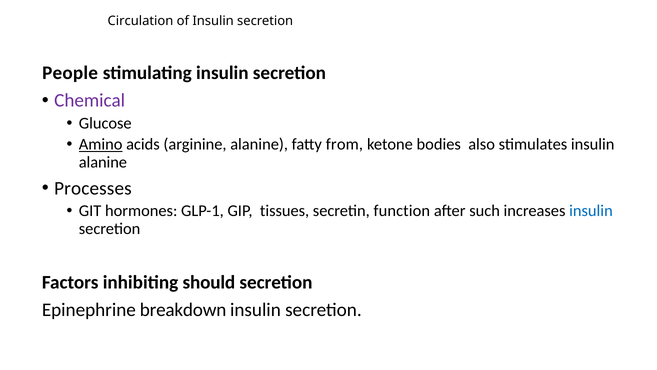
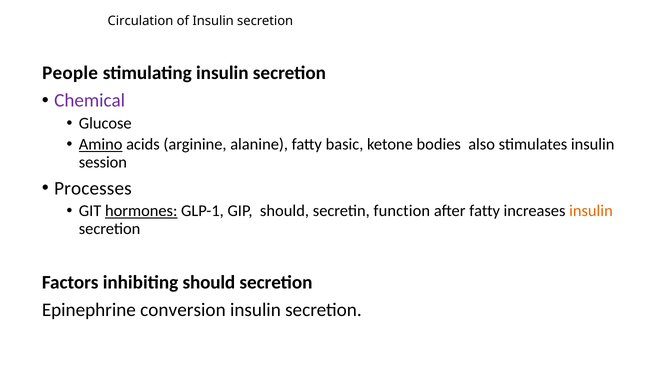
from: from -> basic
alanine at (103, 162): alanine -> session
hormones underline: none -> present
GIP tissues: tissues -> should
after such: such -> fatty
insulin at (591, 211) colour: blue -> orange
breakdown: breakdown -> conversion
